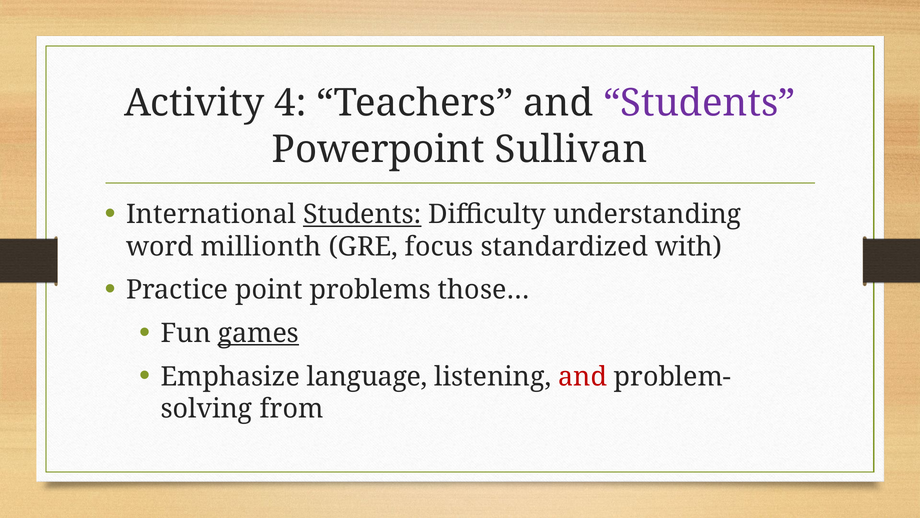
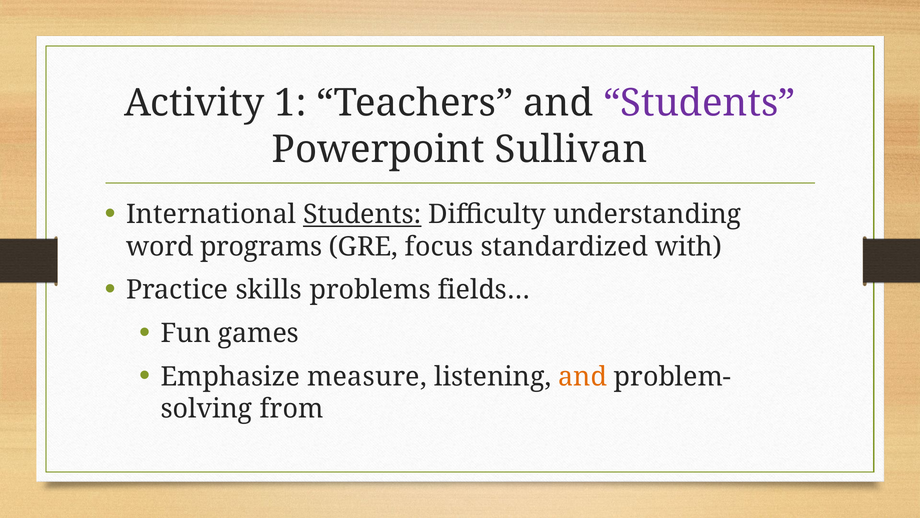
4: 4 -> 1
millionth: millionth -> programs
point: point -> skills
those…: those… -> fields…
games underline: present -> none
language: language -> measure
and at (583, 376) colour: red -> orange
